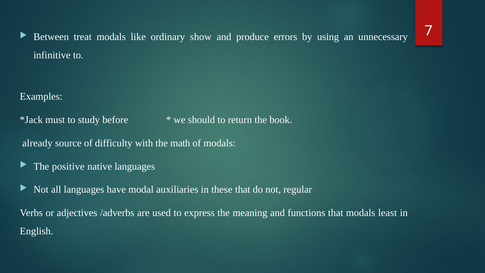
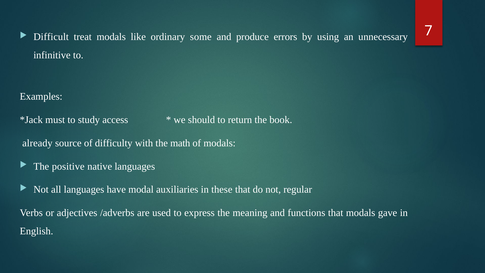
Between: Between -> Difficult
show: show -> some
before: before -> access
least: least -> gave
